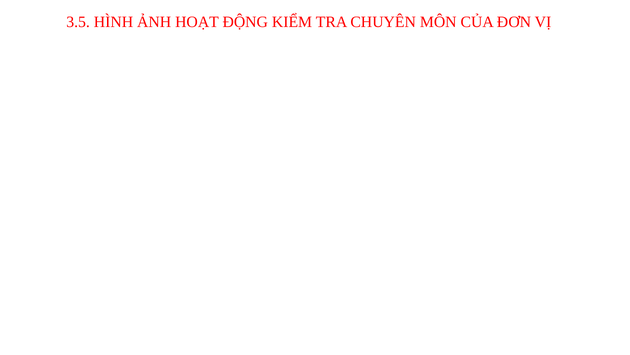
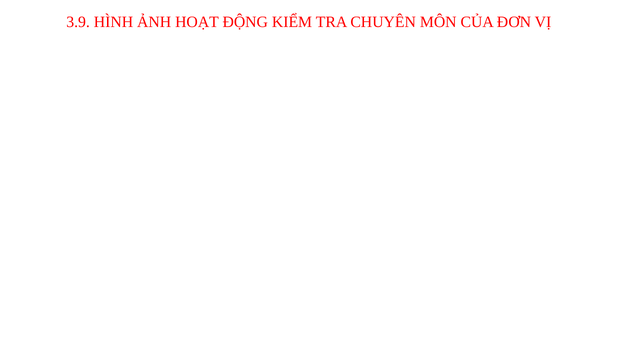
3.5: 3.5 -> 3.9
